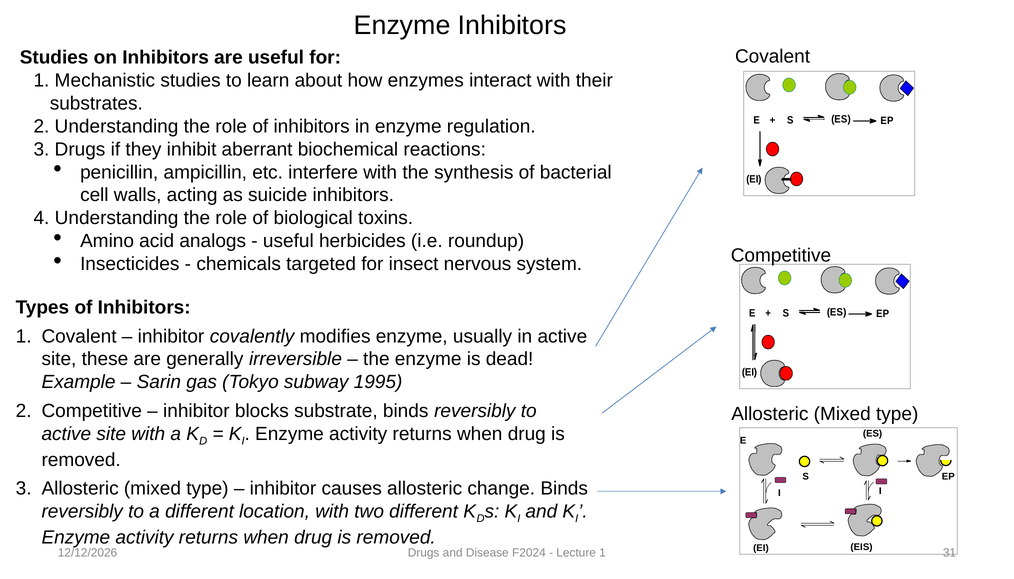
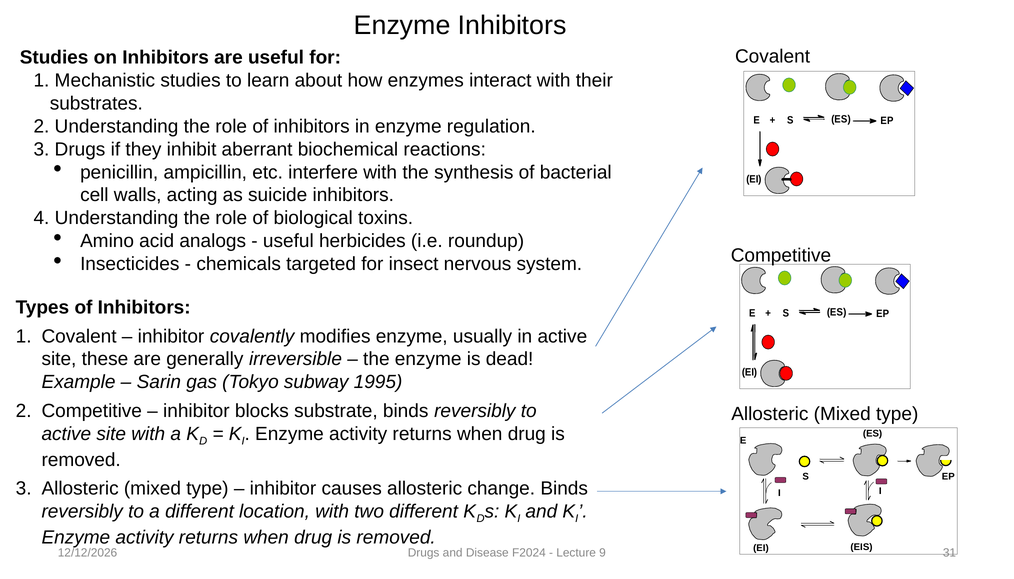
Lecture 1: 1 -> 9
